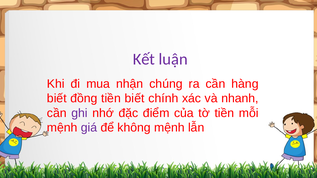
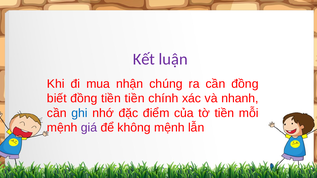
cần hàng: hàng -> đồng
tiền biết: biết -> tiền
ghi colour: purple -> blue
